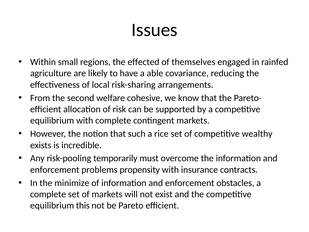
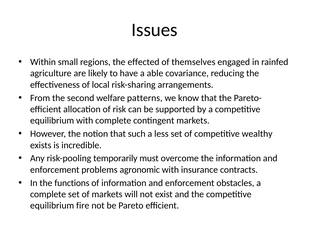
cohesive: cohesive -> patterns
rice: rice -> less
propensity: propensity -> agronomic
minimize: minimize -> functions
this: this -> fire
